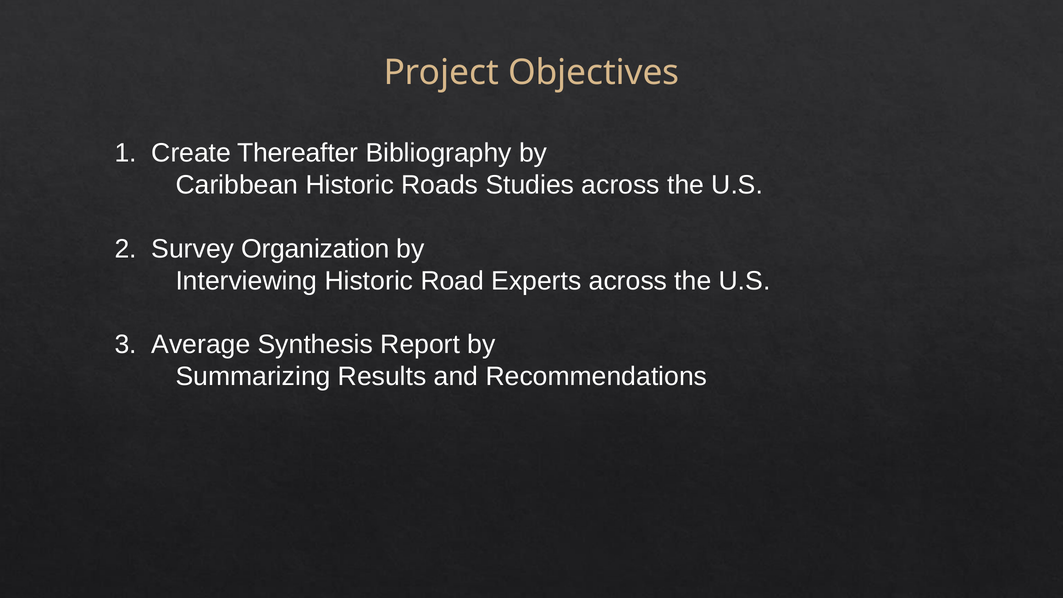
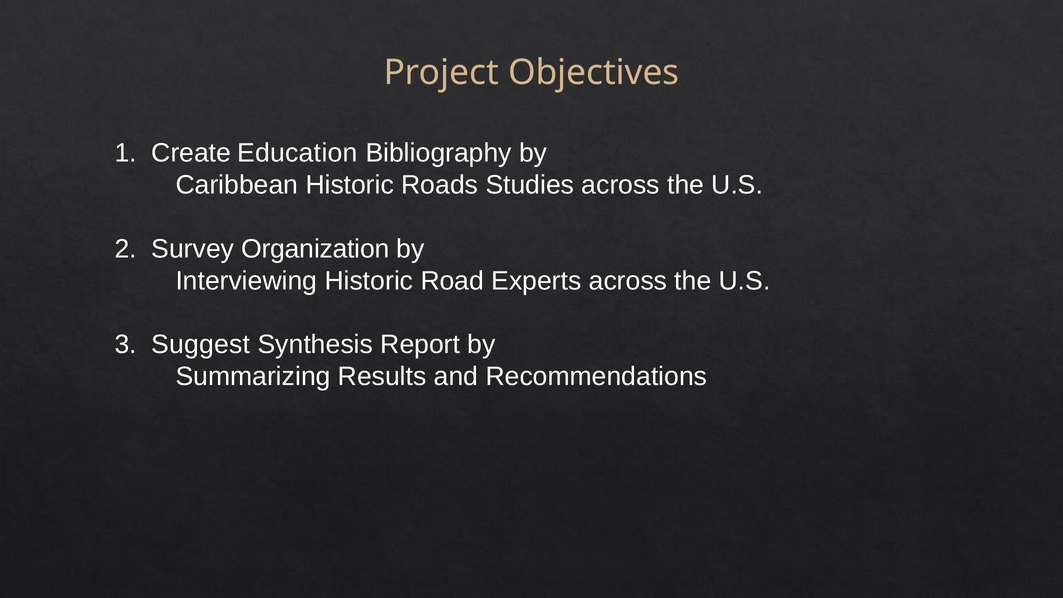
Thereafter: Thereafter -> Education
Average: Average -> Suggest
